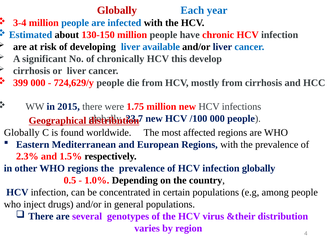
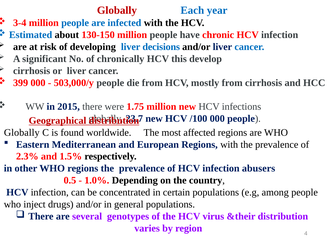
available: available -> decisions
724,629/y: 724,629/y -> 503,000/y
infection globally: globally -> abusers
